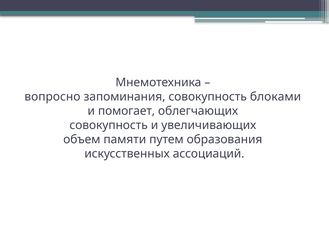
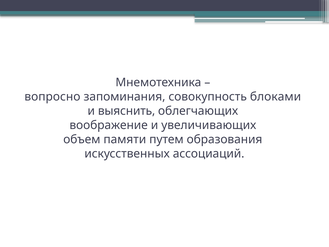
помогает: помогает -> выяснить
совокупность at (109, 125): совокупность -> воображение
